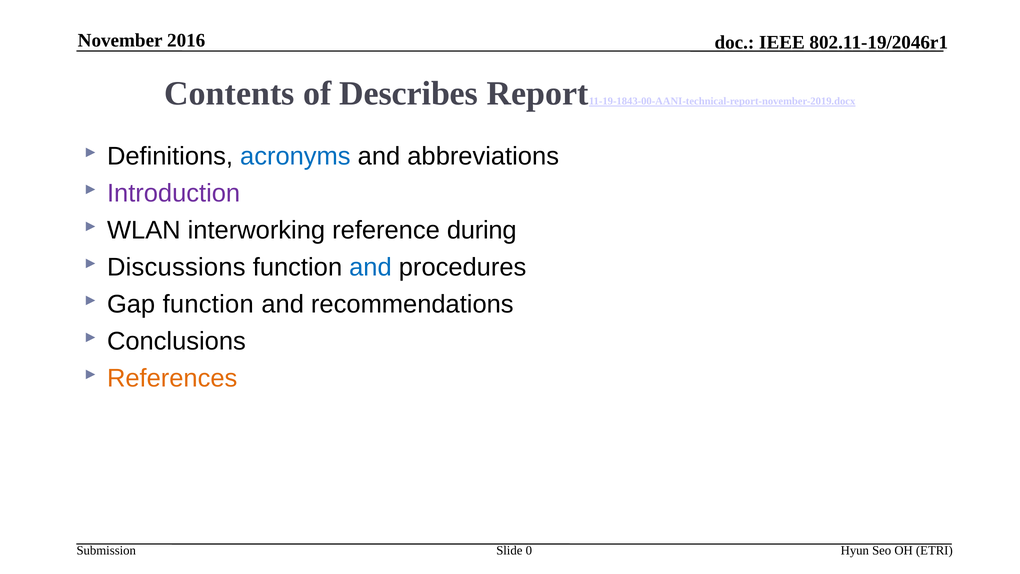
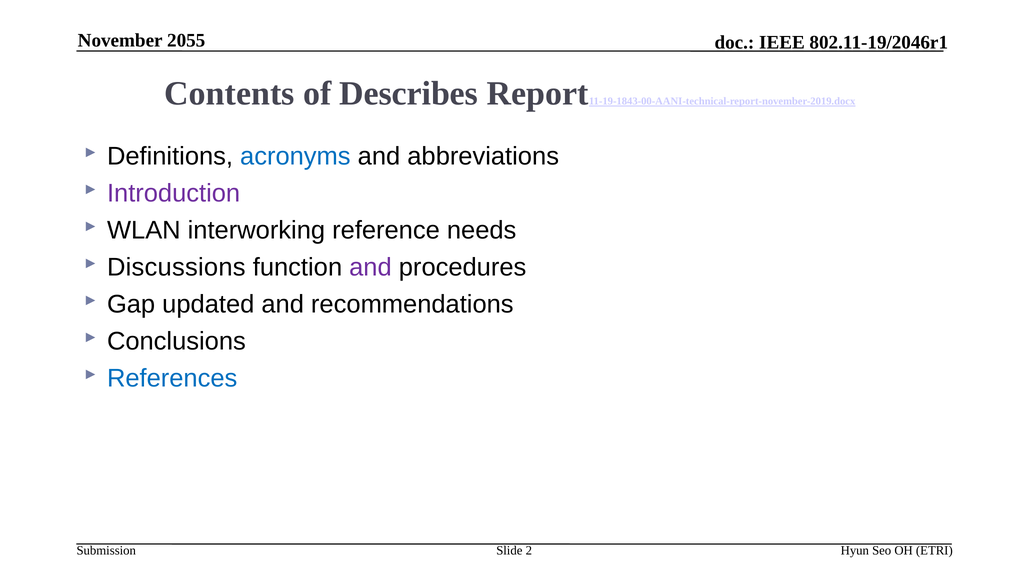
2016: 2016 -> 2055
during: during -> needs
and at (370, 267) colour: blue -> purple
Gap function: function -> updated
References colour: orange -> blue
0: 0 -> 2
